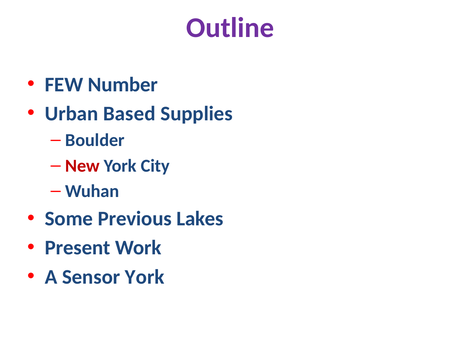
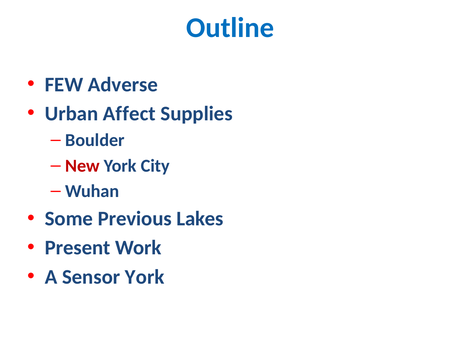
Outline colour: purple -> blue
Number: Number -> Adverse
Based: Based -> Affect
